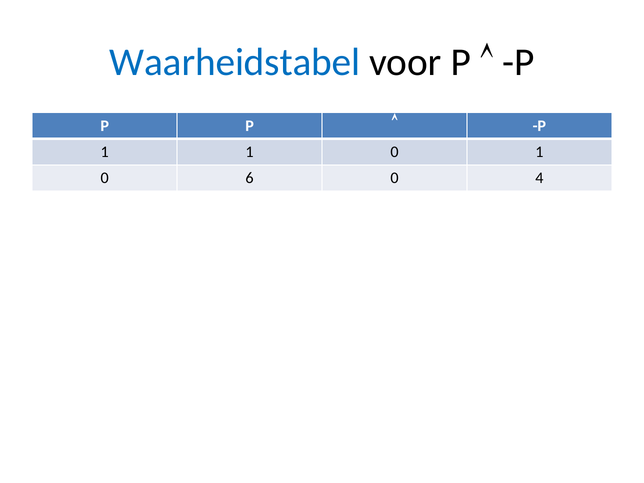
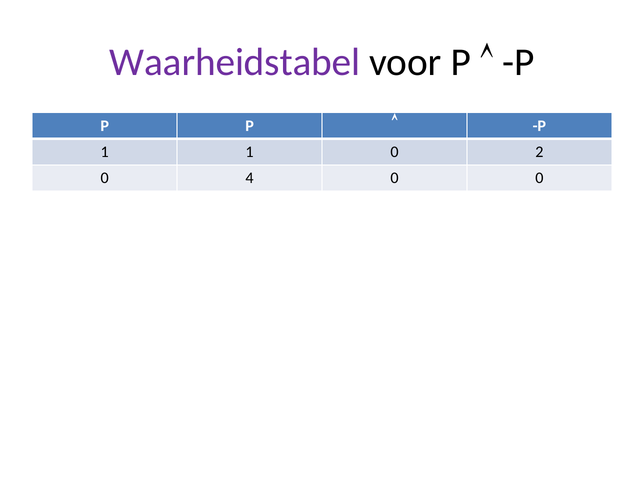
Waarheidstabel colour: blue -> purple
0 1: 1 -> 2
6: 6 -> 4
0 4: 4 -> 0
